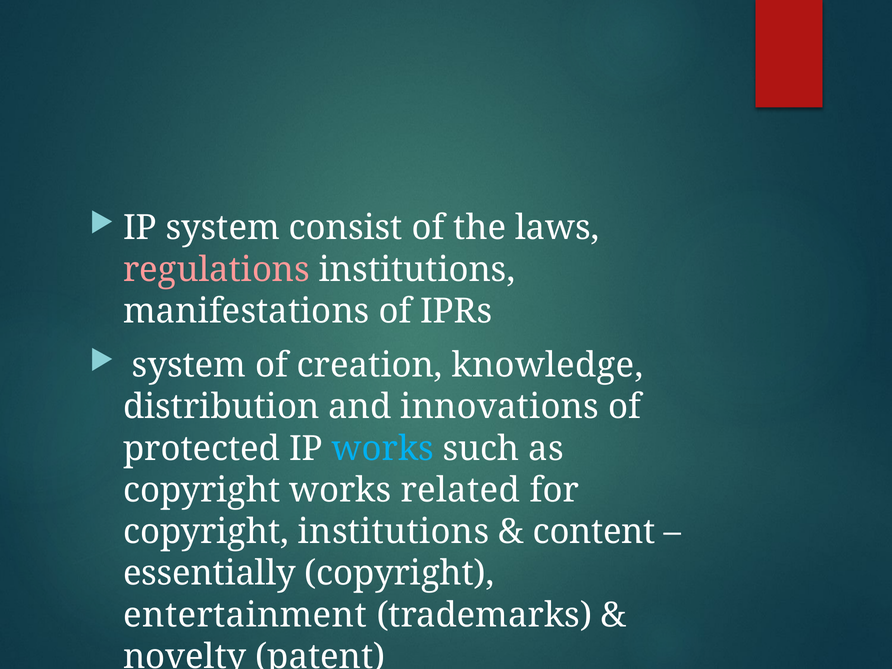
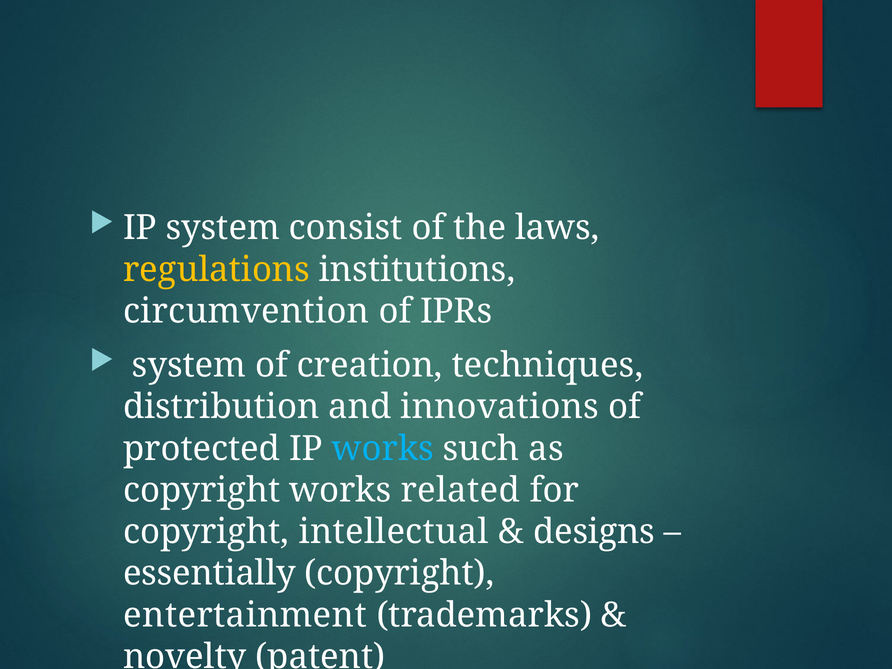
regulations colour: pink -> yellow
manifestations: manifestations -> circumvention
knowledge: knowledge -> techniques
copyright institutions: institutions -> intellectual
content: content -> designs
